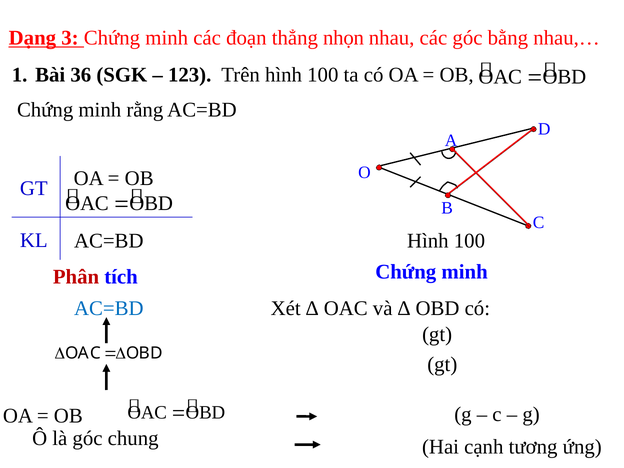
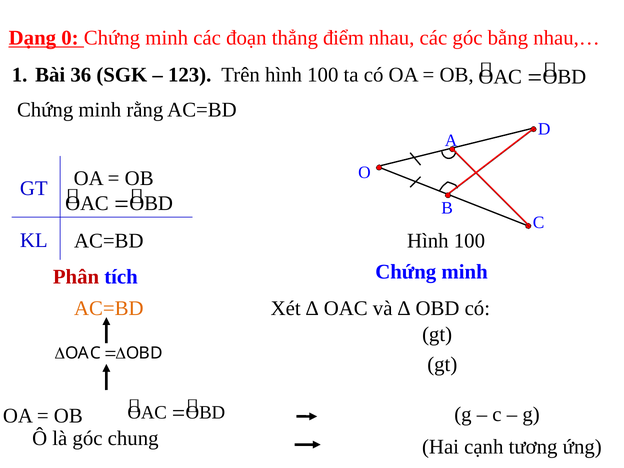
3: 3 -> 0
nhọn: nhọn -> điểm
AC=BD at (109, 308) colour: blue -> orange
